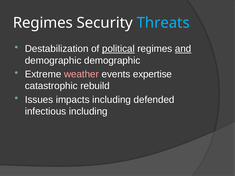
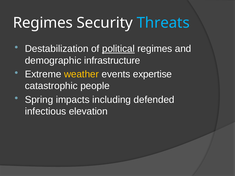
and underline: present -> none
demographic demographic: demographic -> infrastructure
weather colour: pink -> yellow
rebuild: rebuild -> people
Issues: Issues -> Spring
infectious including: including -> elevation
